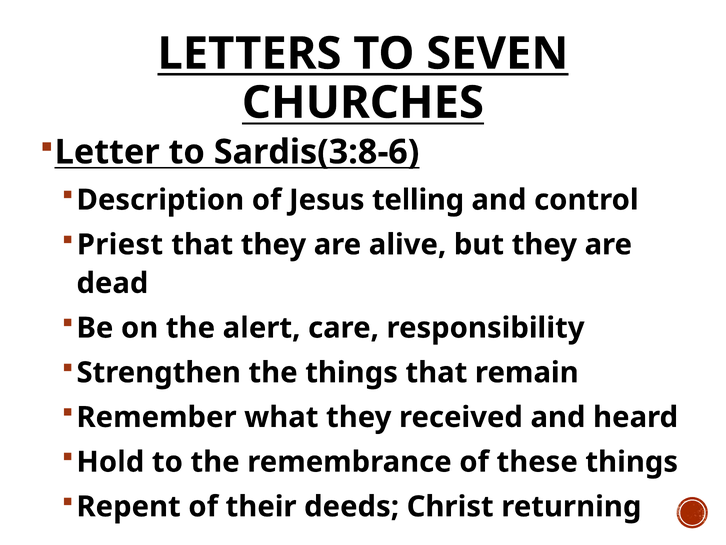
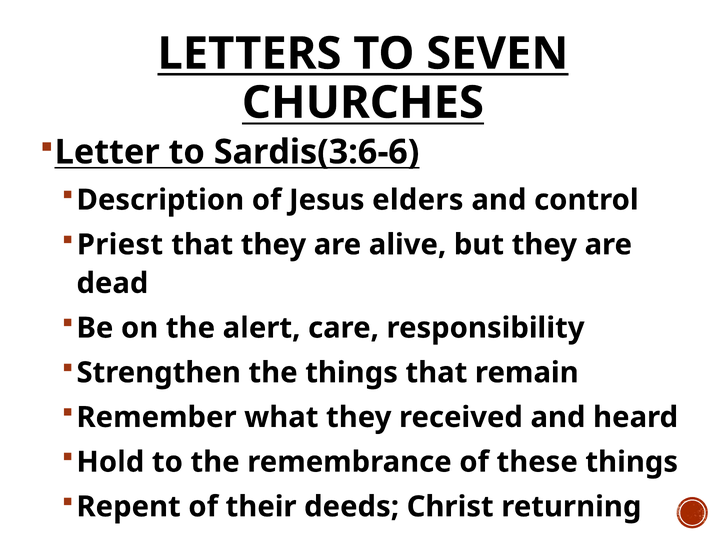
Sardis(3:8-6: Sardis(3:8-6 -> Sardis(3:6-6
telling: telling -> elders
